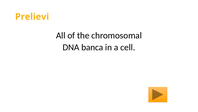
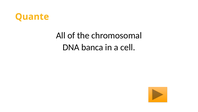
Prelievi: Prelievi -> Quante
